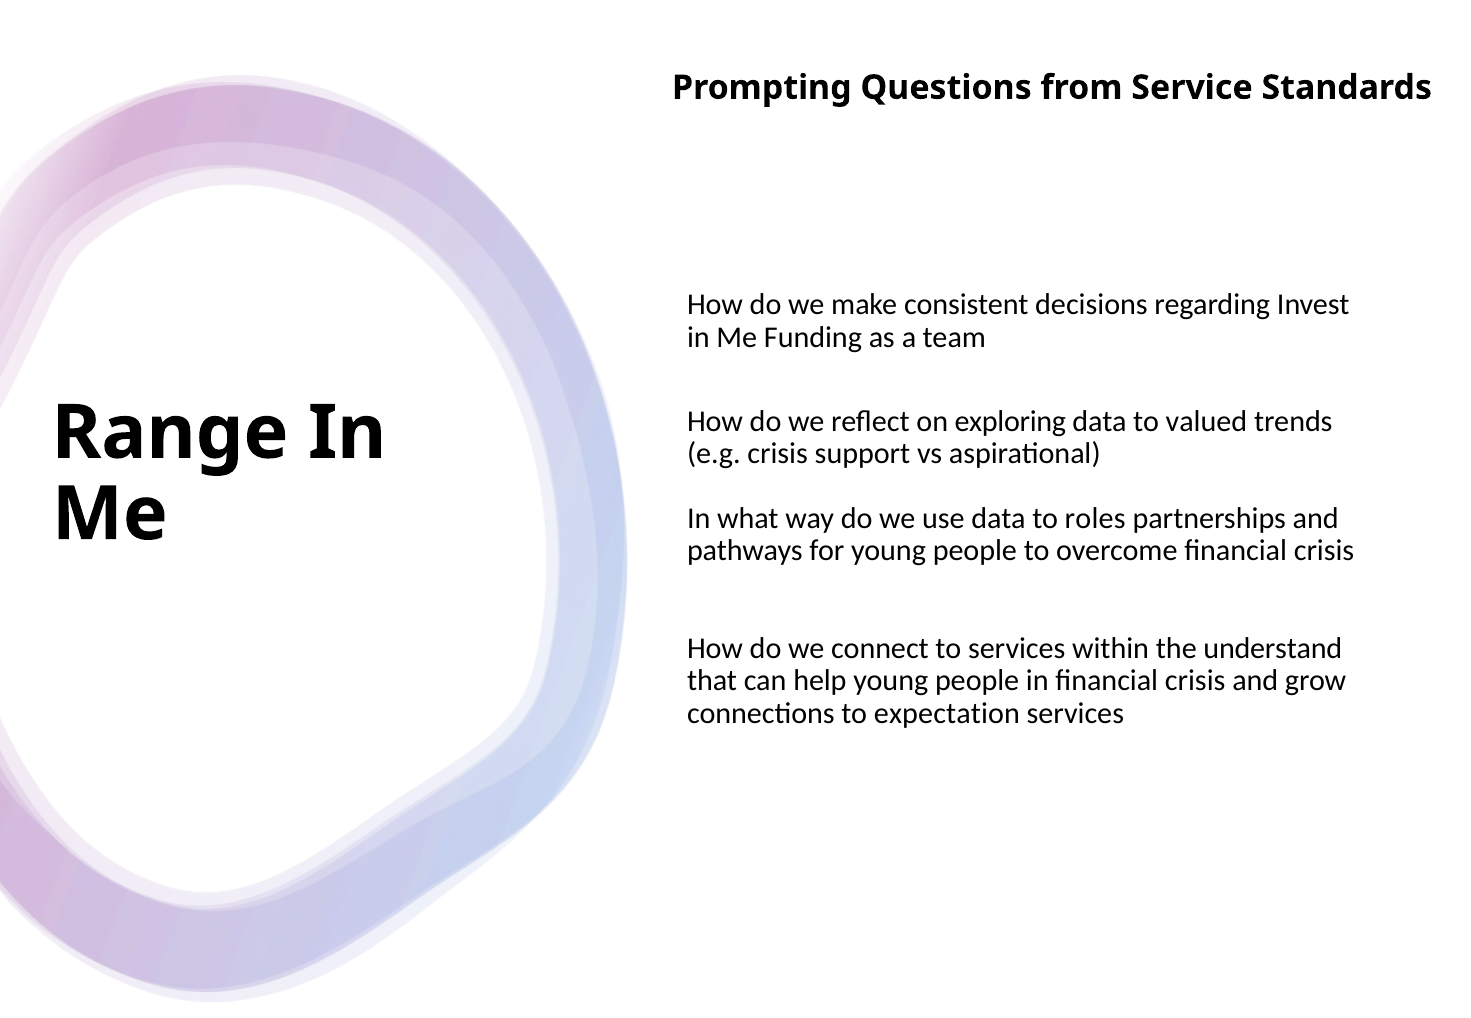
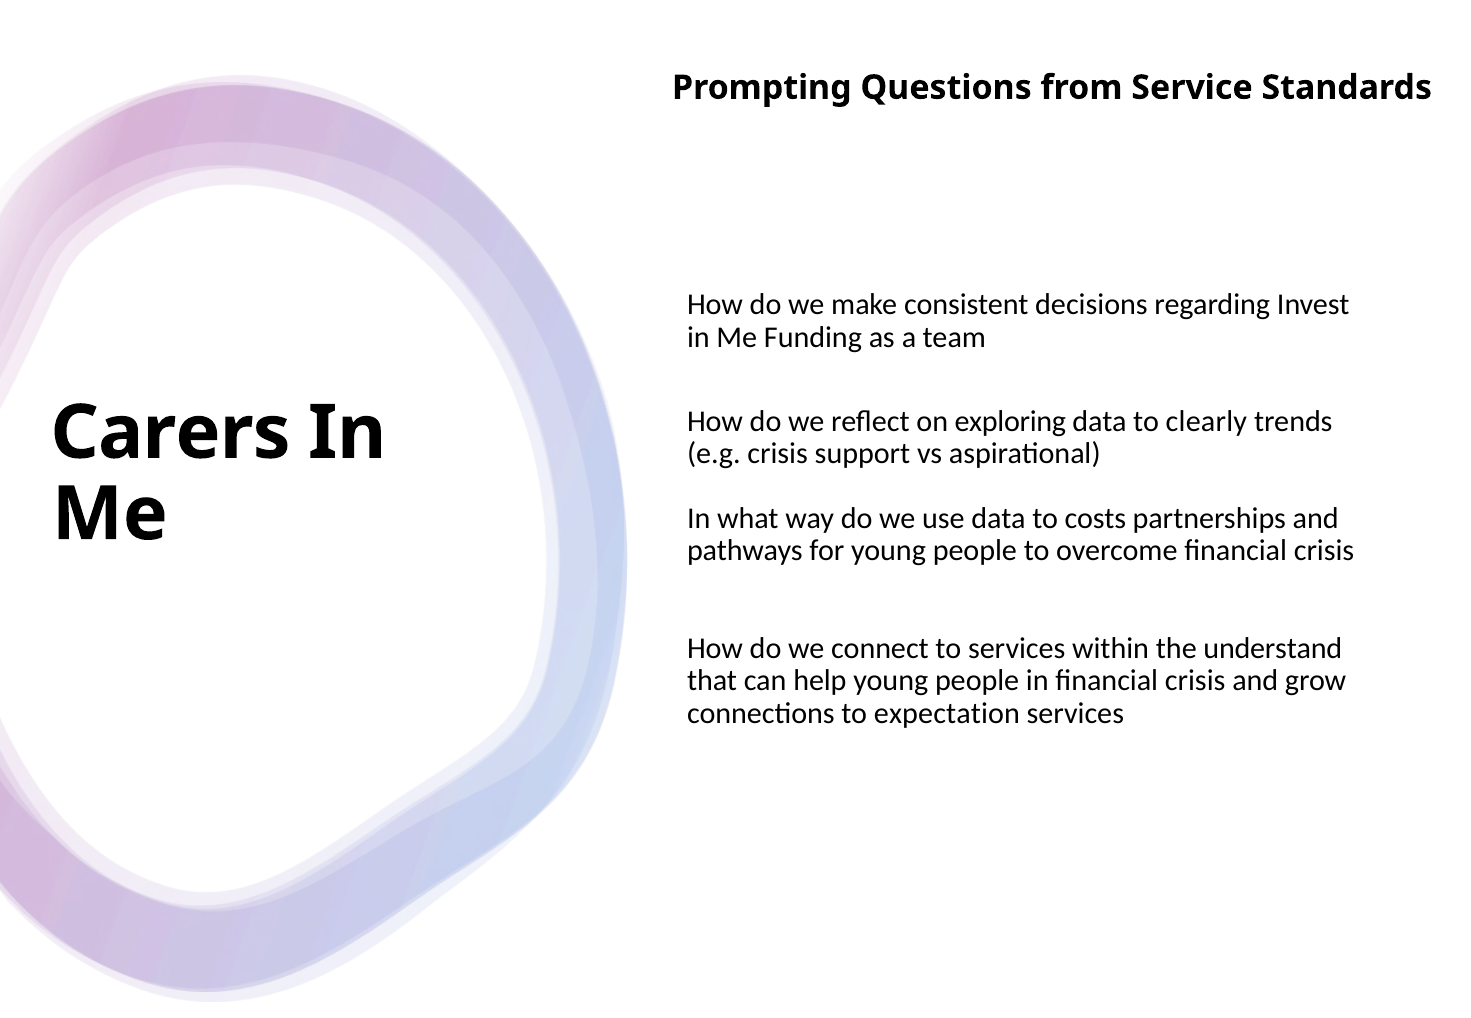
valued: valued -> clearly
Range: Range -> Carers
roles: roles -> costs
